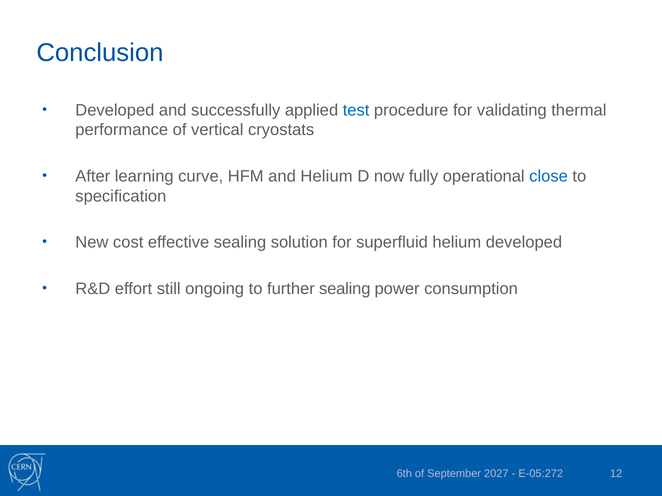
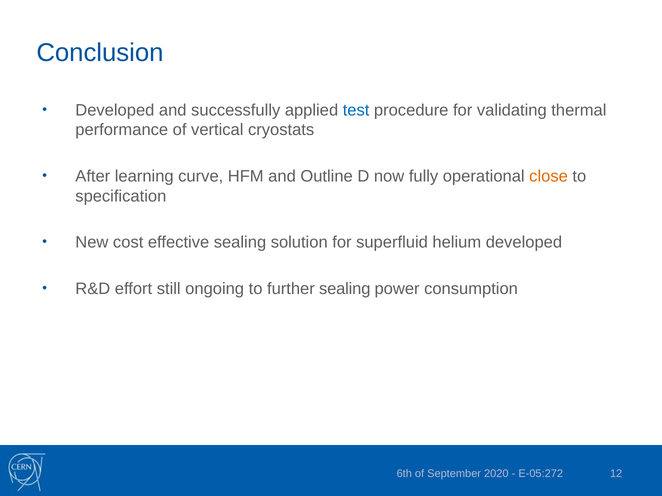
and Helium: Helium -> Outline
close colour: blue -> orange
2027: 2027 -> 2020
